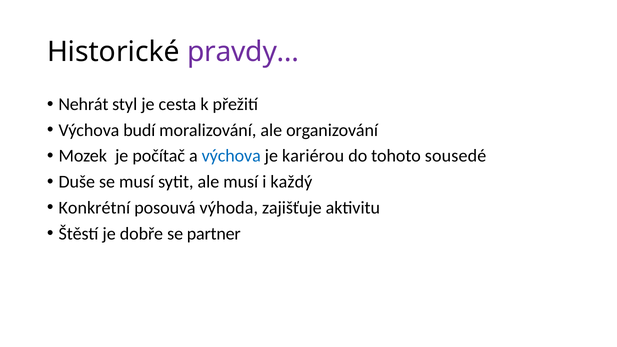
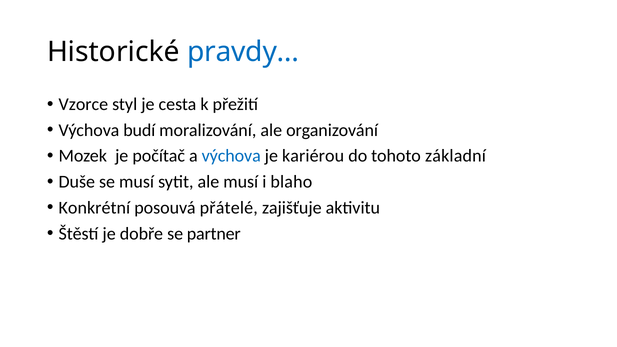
pravdy… colour: purple -> blue
Nehrát: Nehrát -> Vzorce
sousedé: sousedé -> základní
každý: každý -> blaho
výhoda: výhoda -> přátelé
